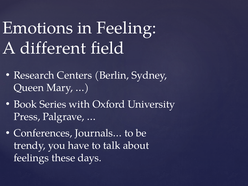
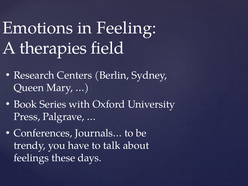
different: different -> therapies
